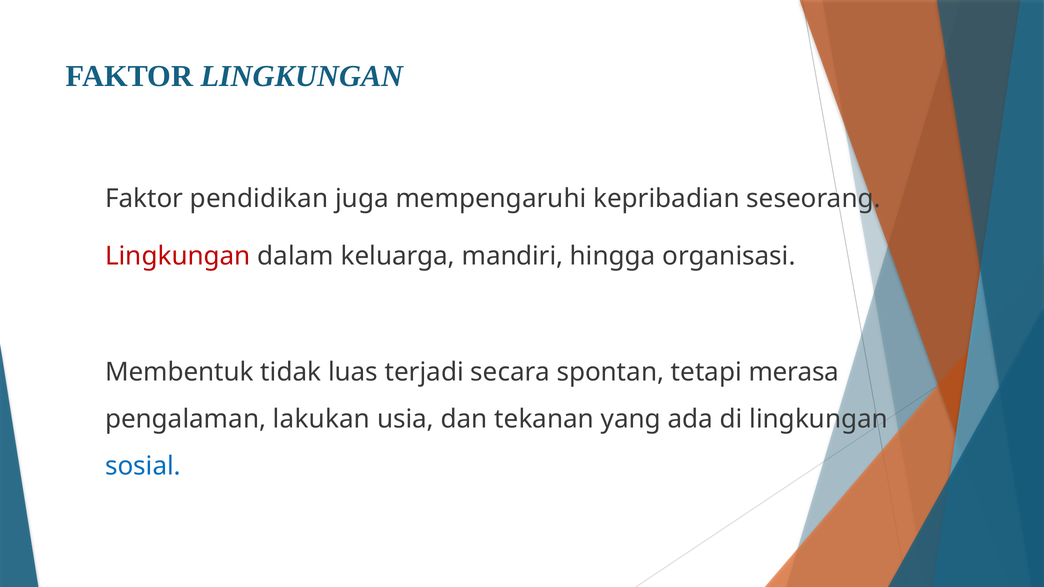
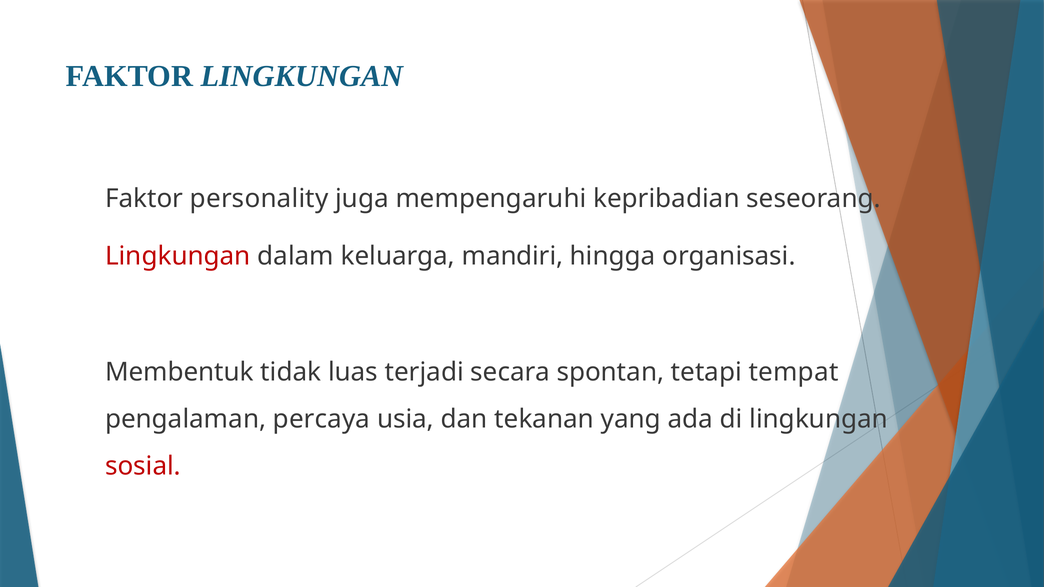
pendidikan: pendidikan -> personality
merasa: merasa -> tempat
lakukan: lakukan -> percaya
sosial colour: blue -> red
